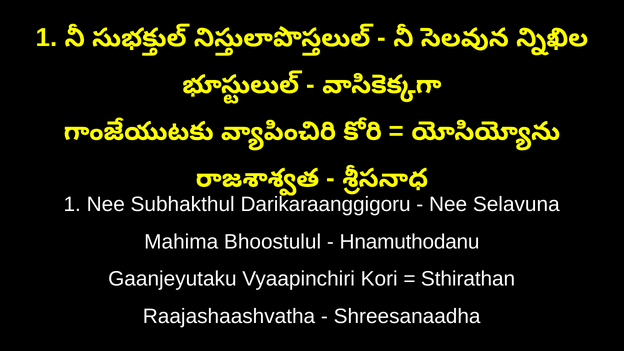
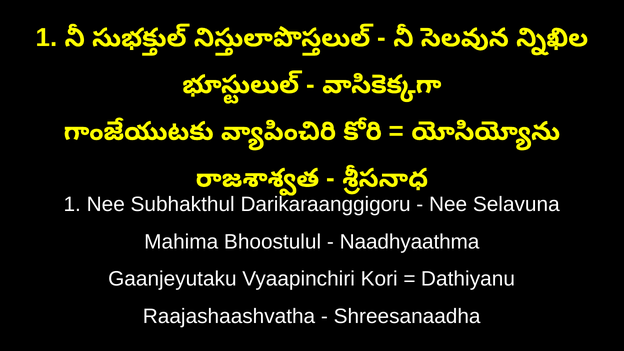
Hnamuthodanu: Hnamuthodanu -> Naadhyaathma
Sthirathan: Sthirathan -> Dathiyanu
